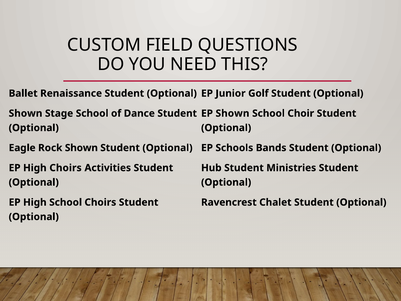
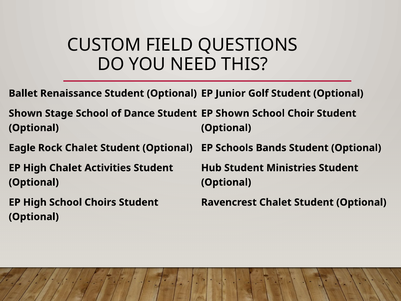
Rock Shown: Shown -> Chalet
High Choirs: Choirs -> Chalet
